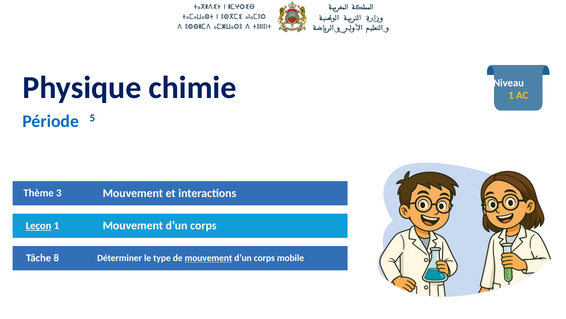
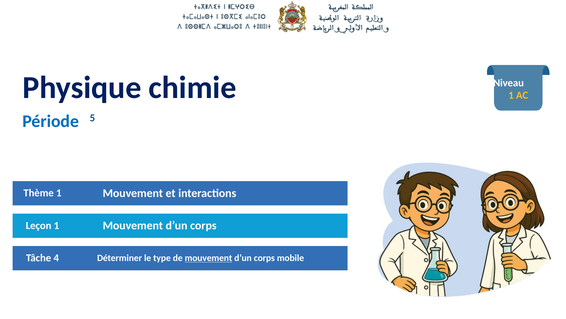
Thème 3: 3 -> 1
Leçon underline: present -> none
8: 8 -> 4
